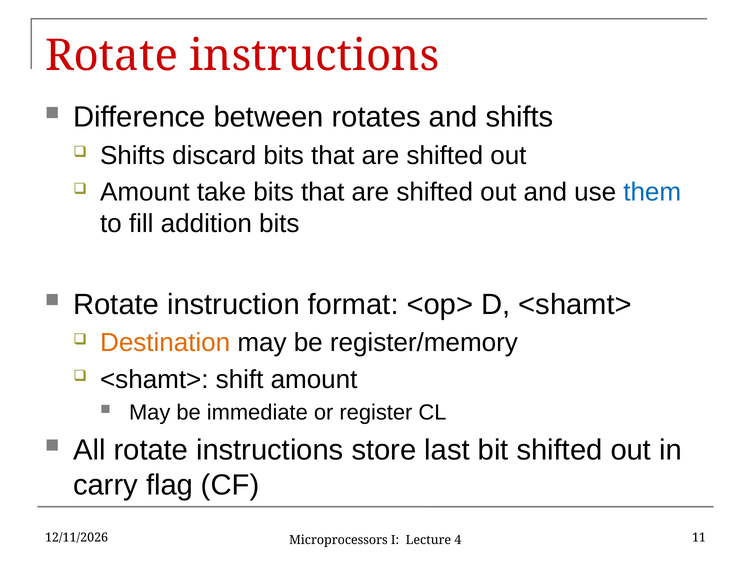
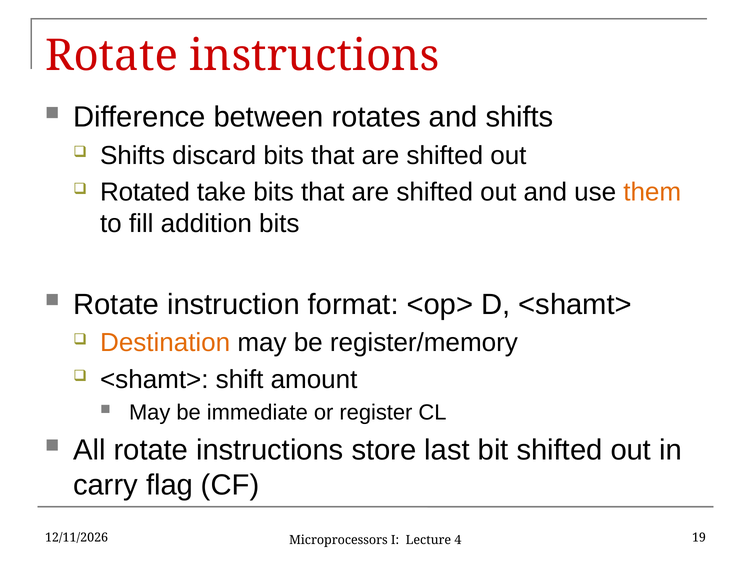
Amount at (145, 192): Amount -> Rotated
them colour: blue -> orange
11: 11 -> 19
